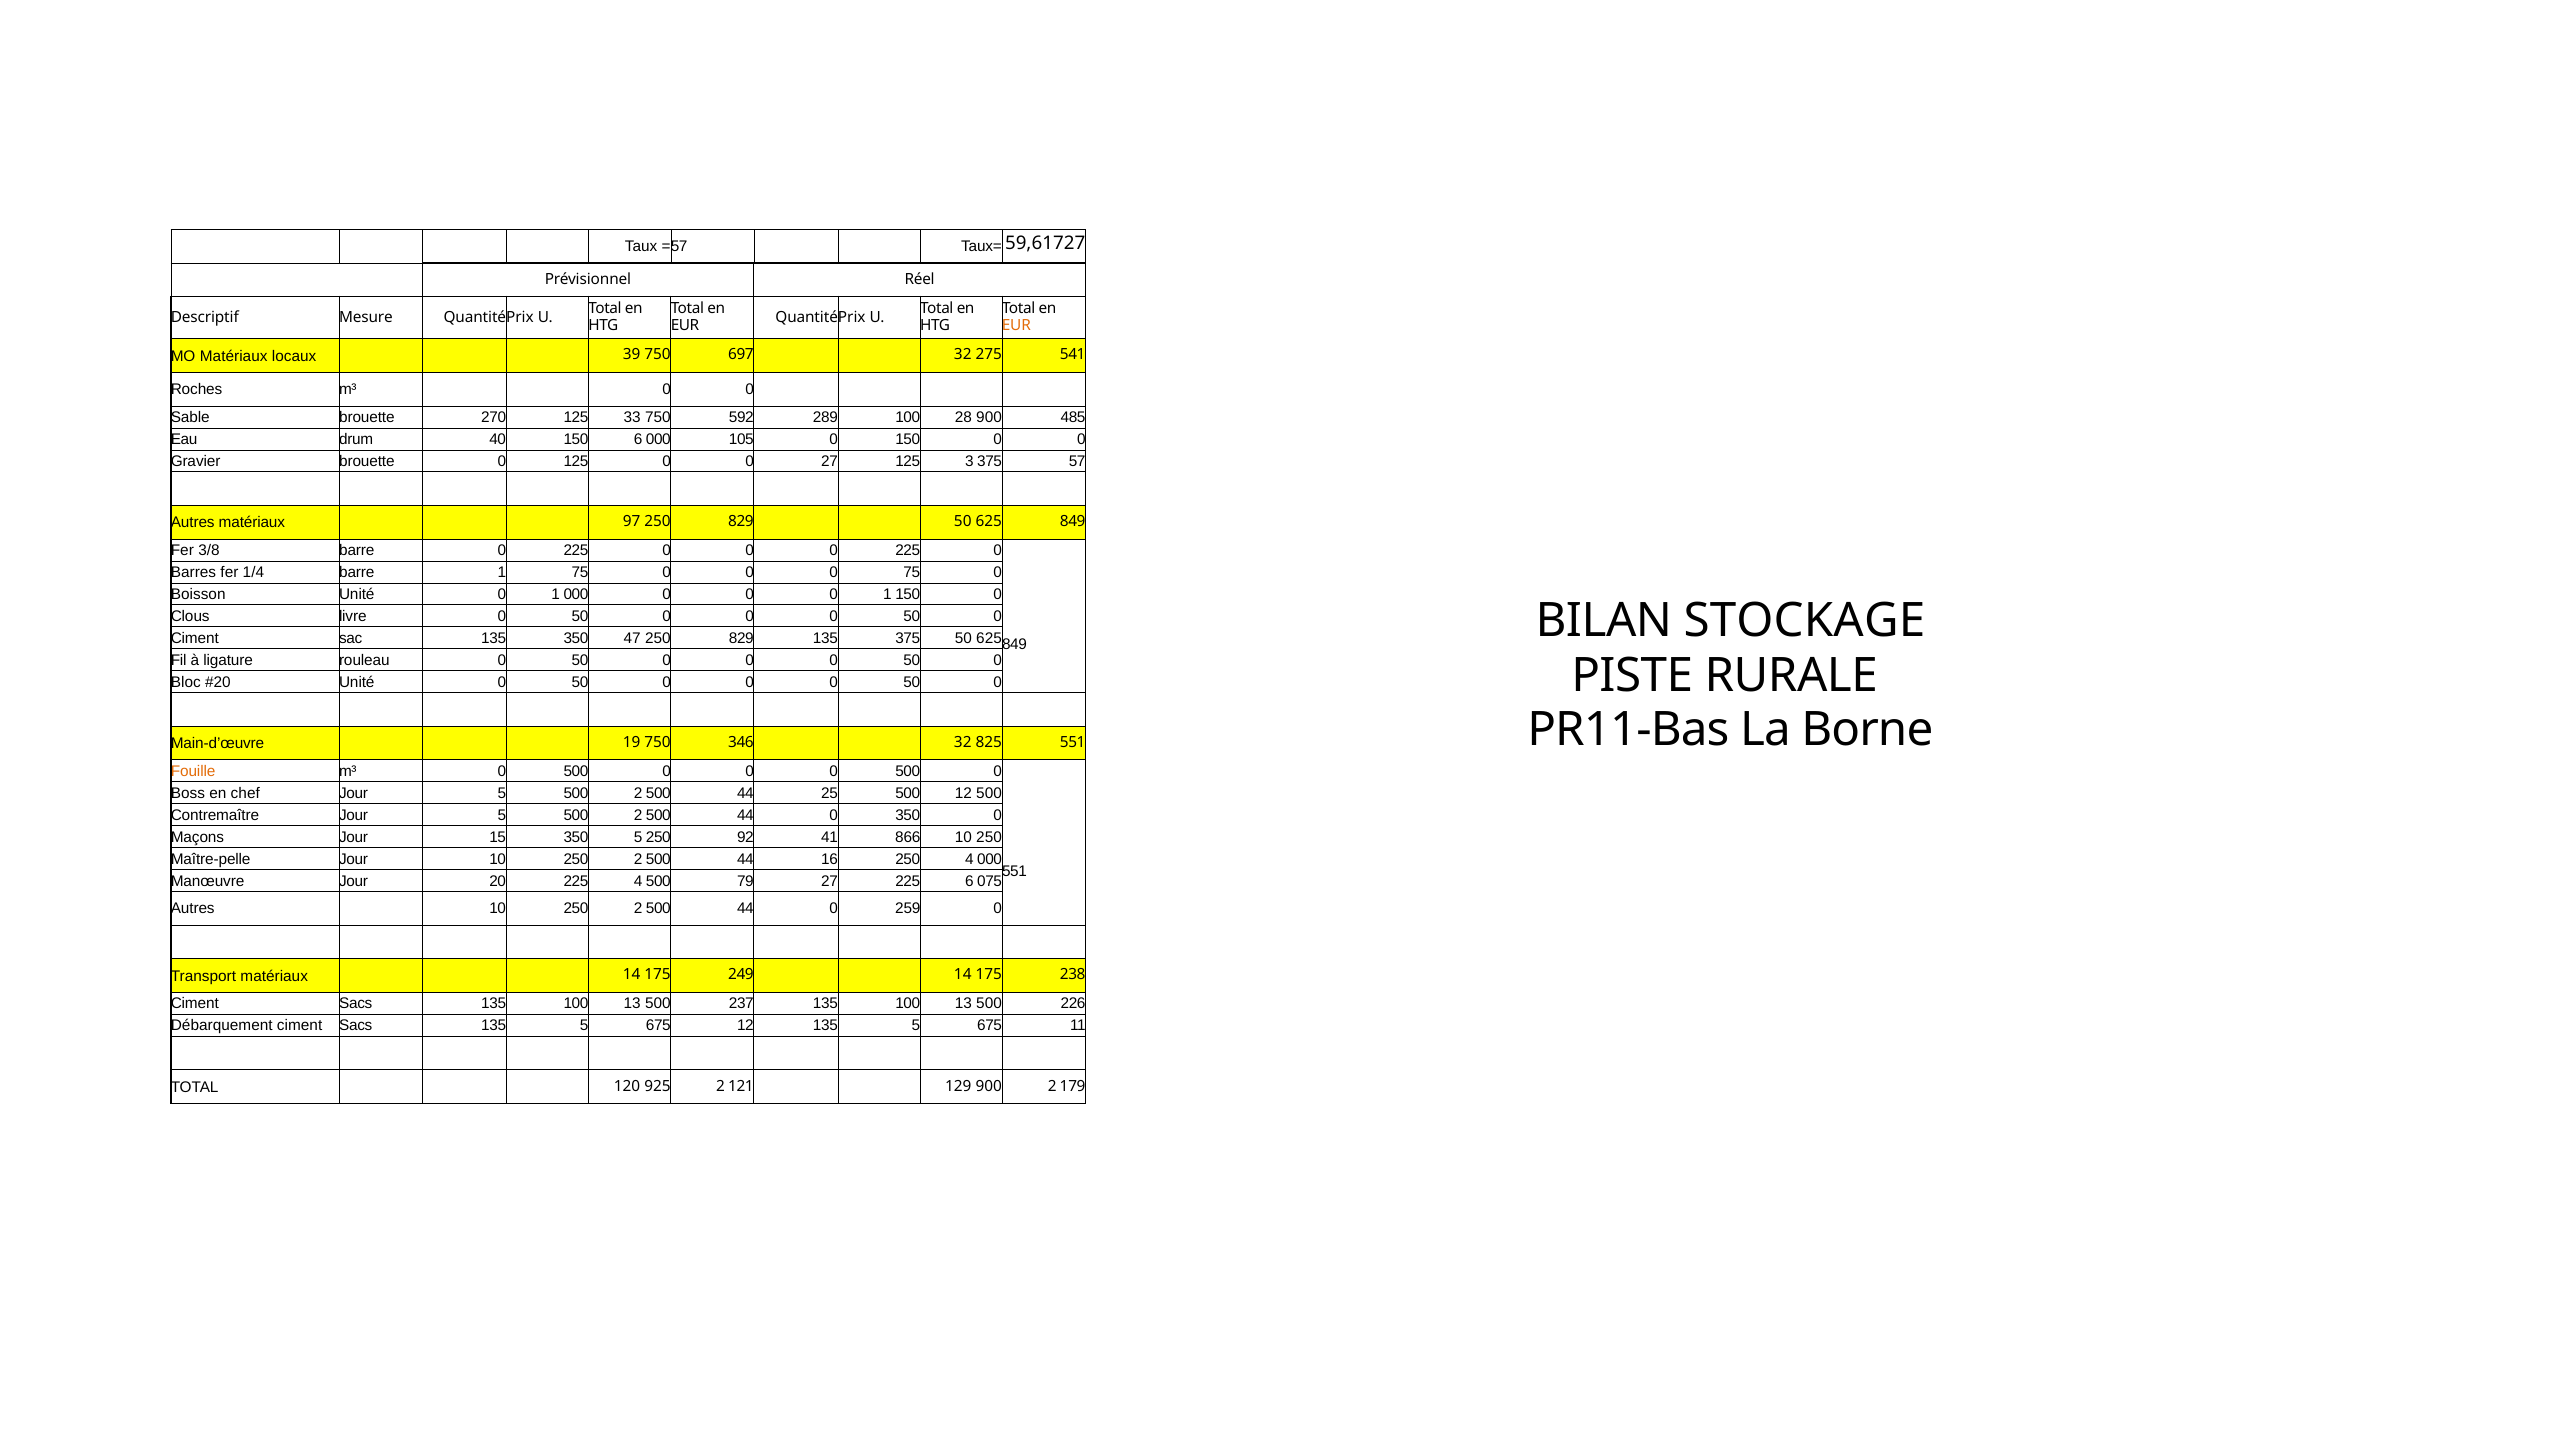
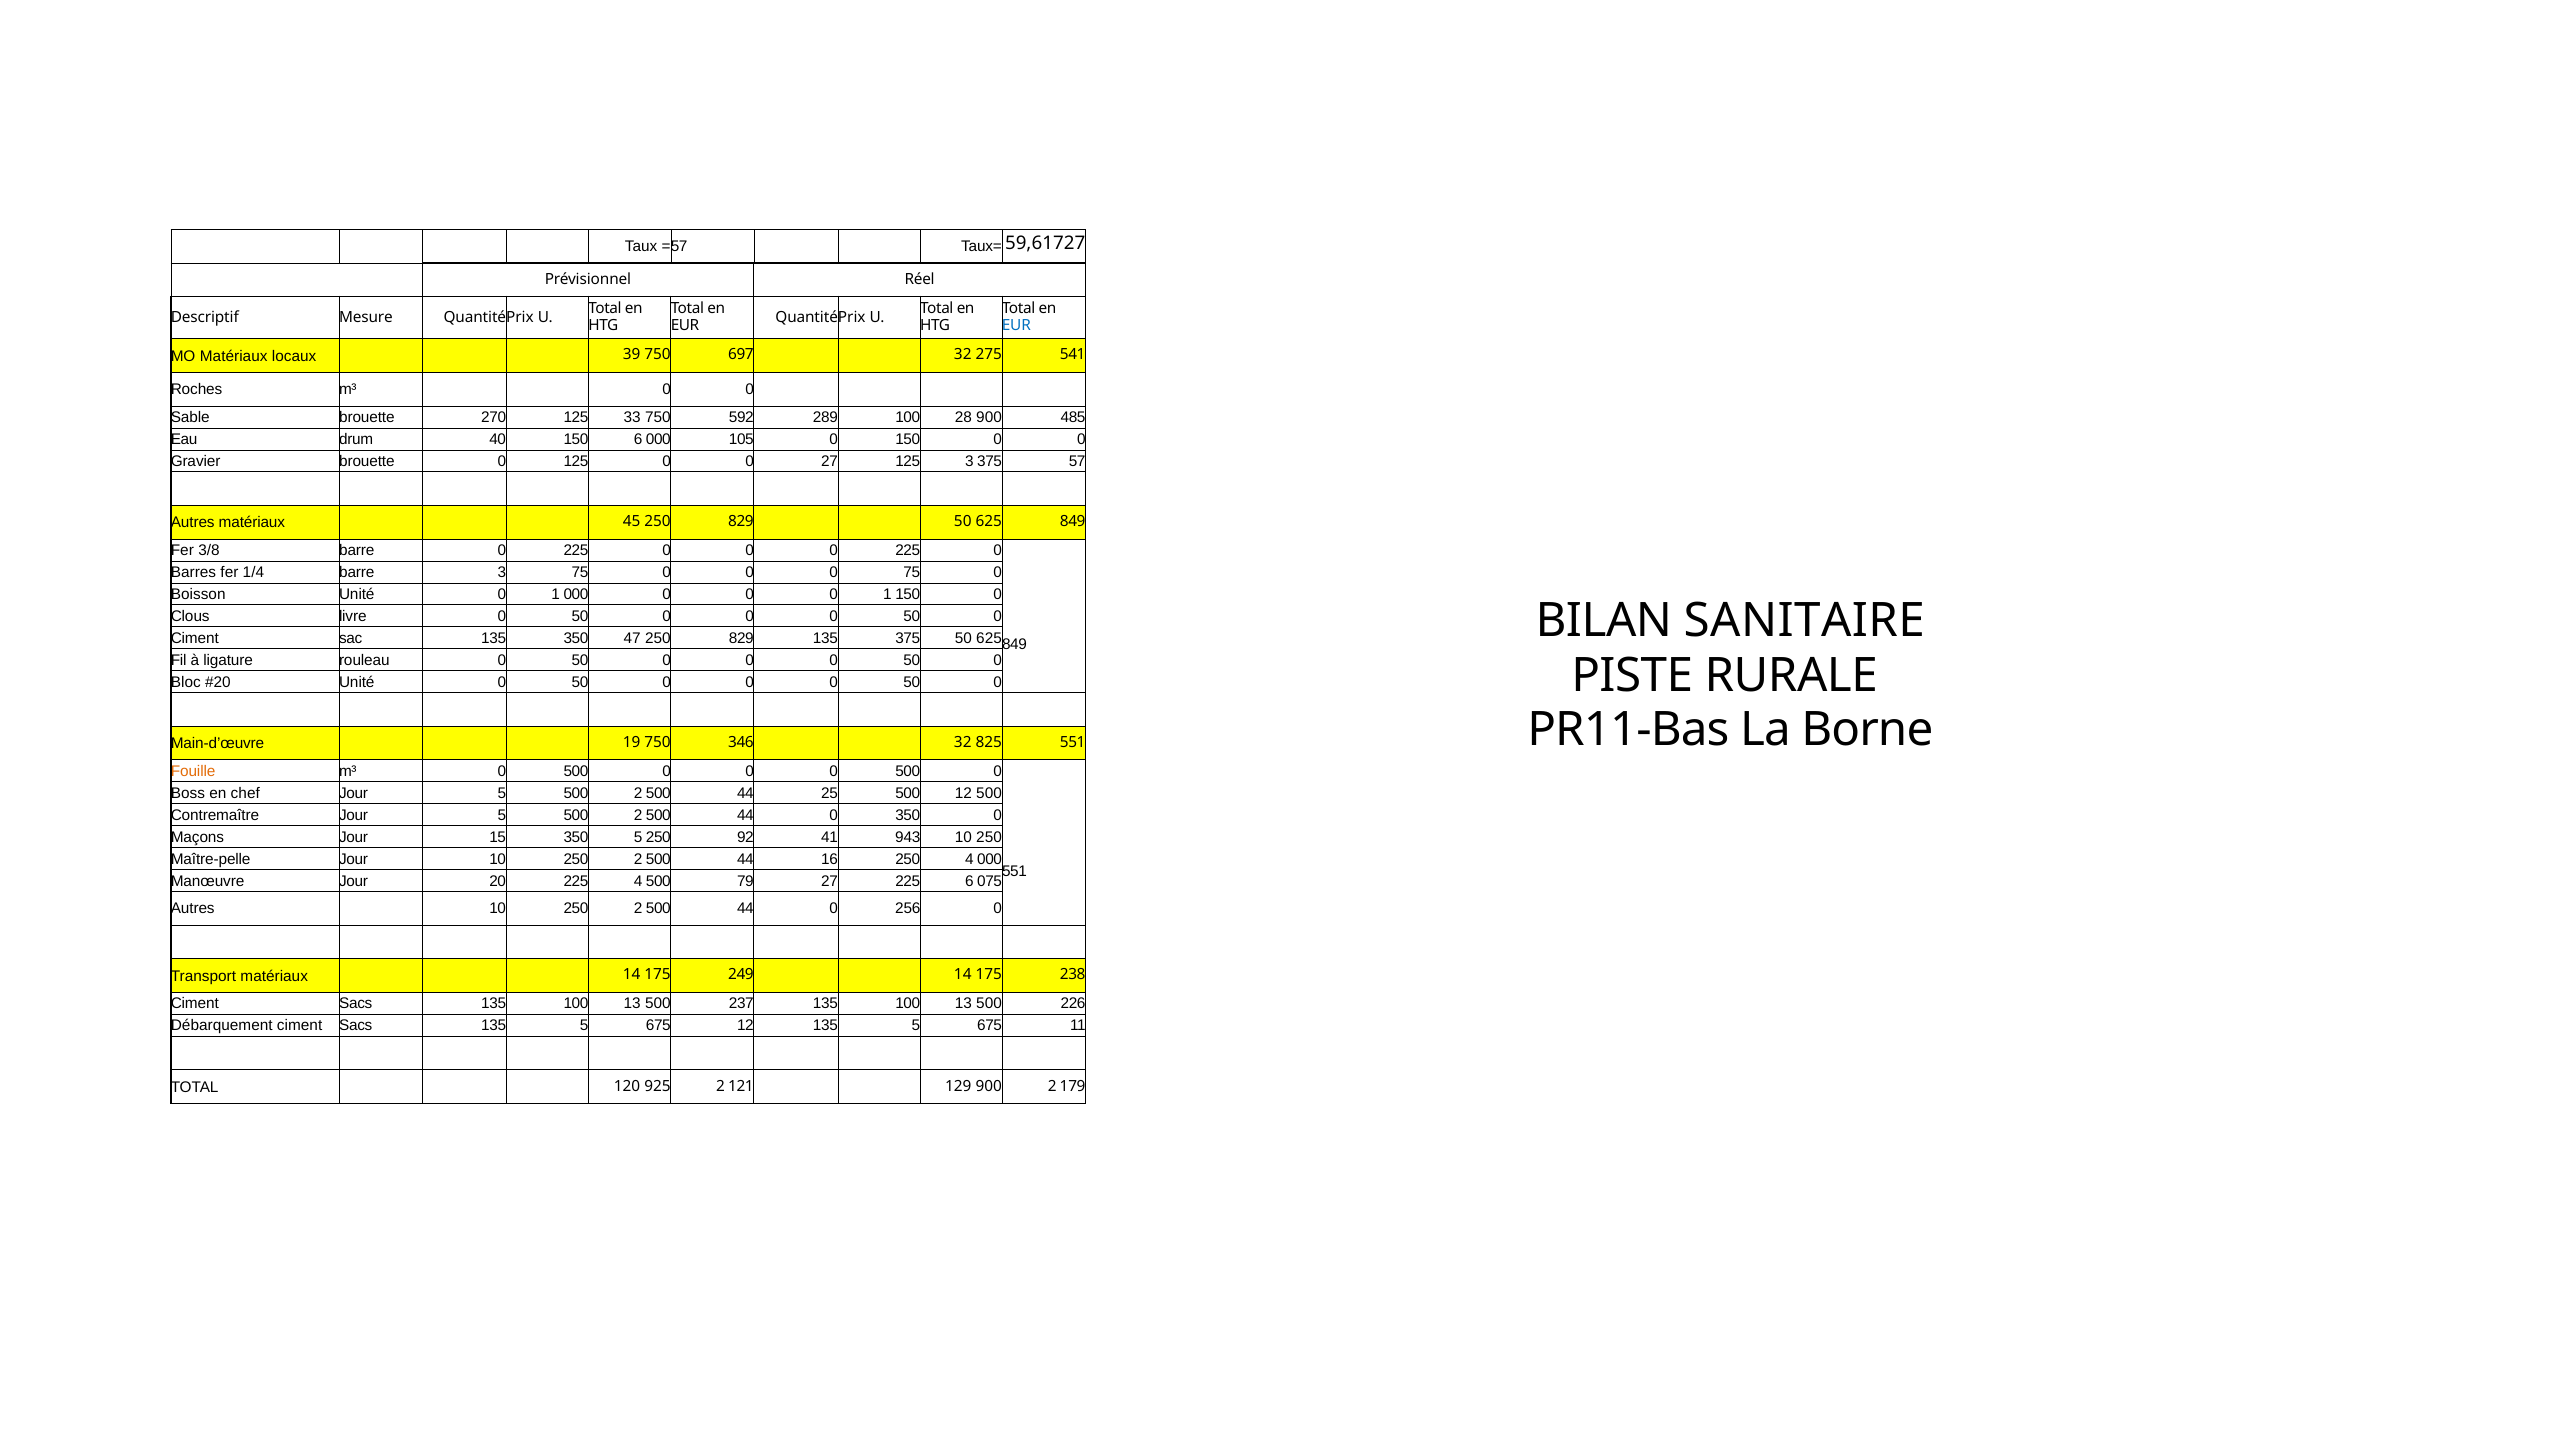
EUR at (1016, 326) colour: orange -> blue
97: 97 -> 45
barre 1: 1 -> 3
STOCKAGE: STOCKAGE -> SANITAIRE
866: 866 -> 943
259: 259 -> 256
